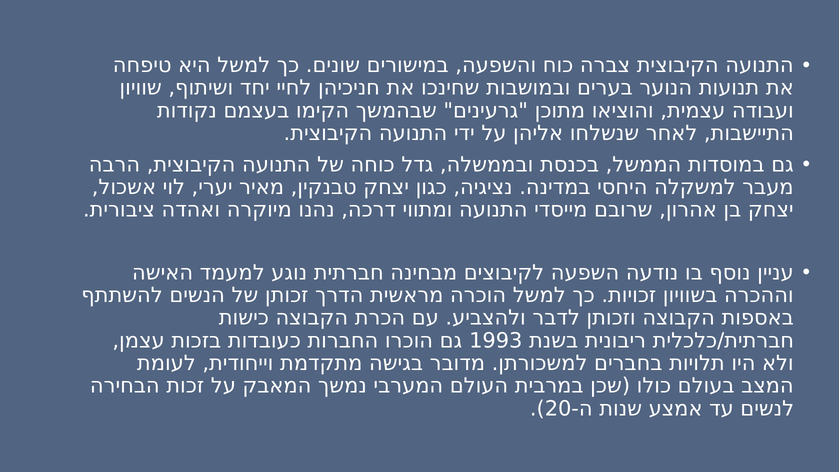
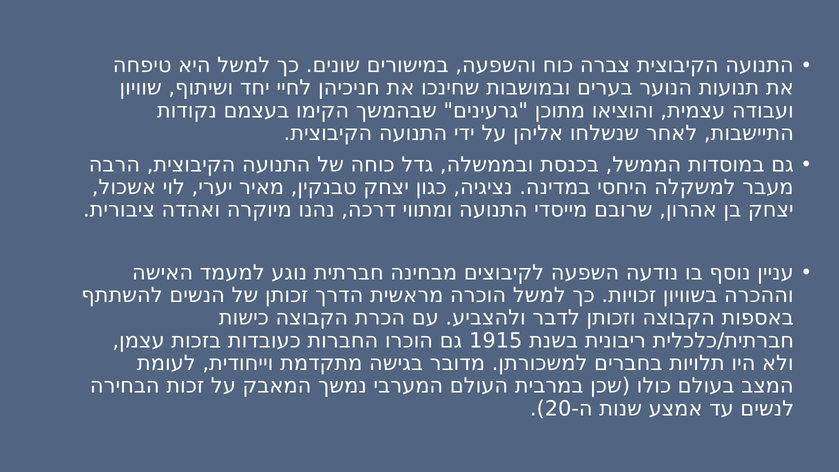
1993: 1993 -> 1915
